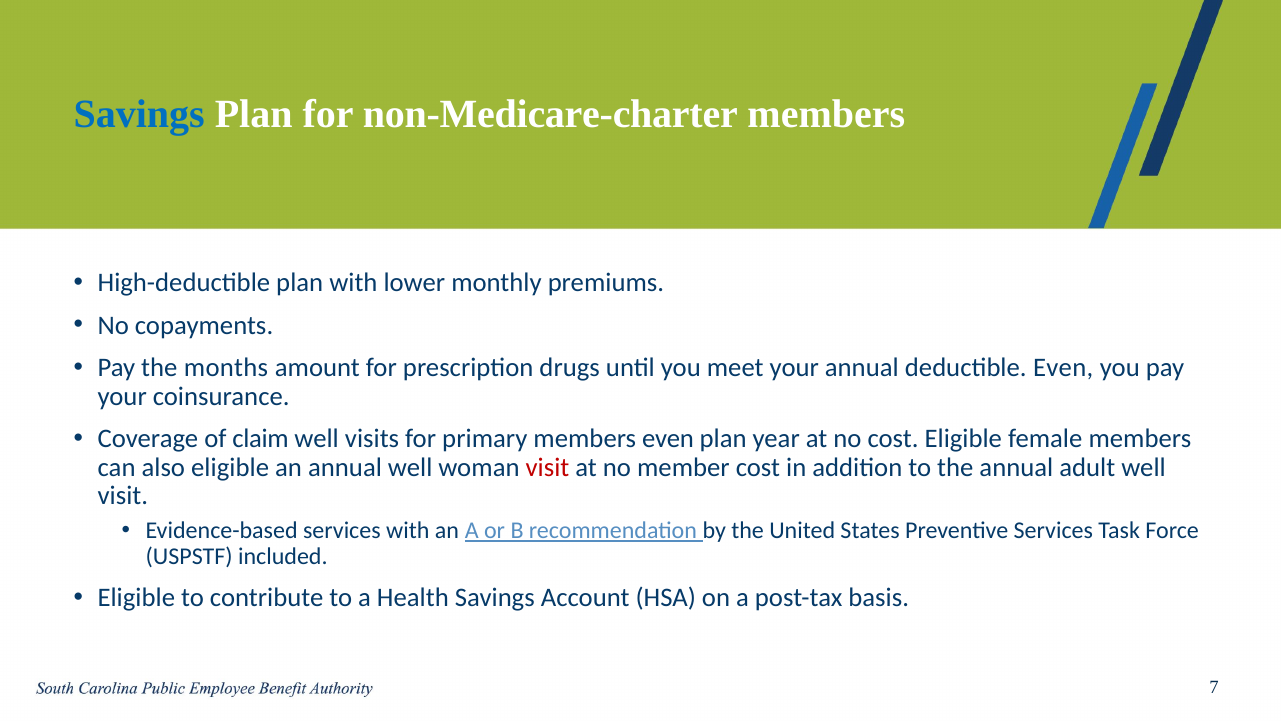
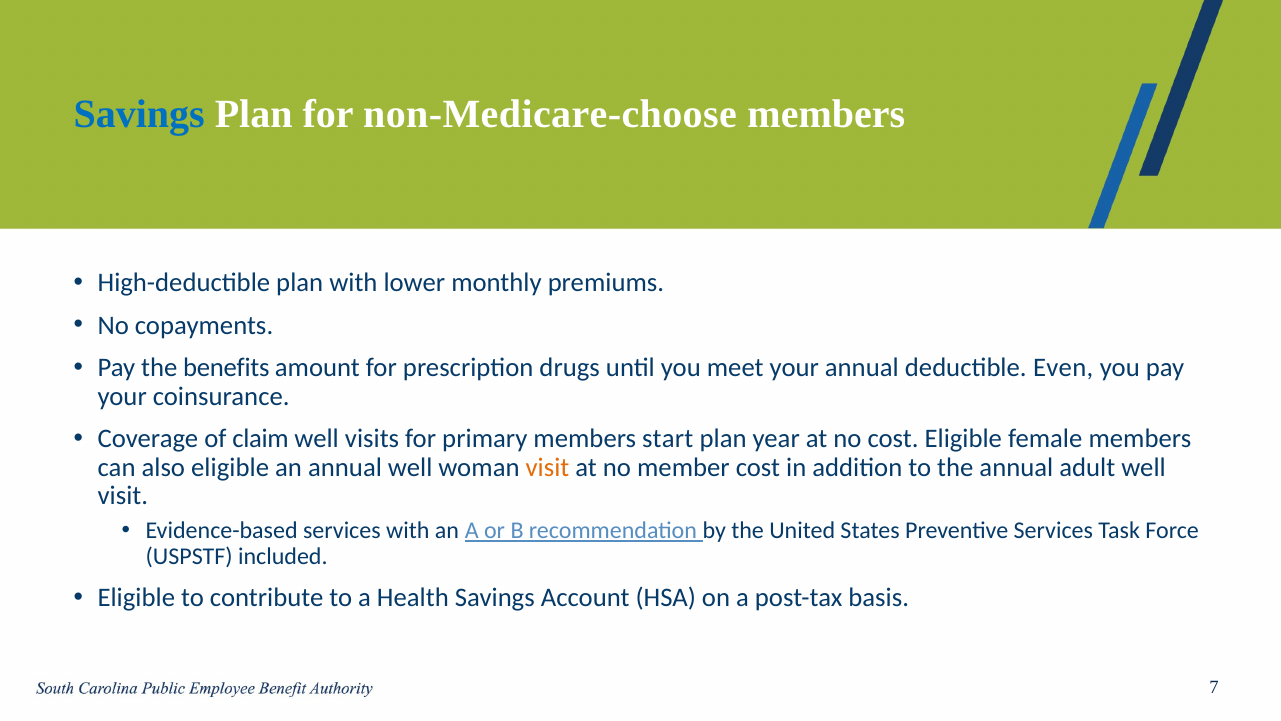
non-Medicare-charter: non-Medicare-charter -> non-Medicare-choose
months: months -> benefits
members even: even -> start
visit at (547, 467) colour: red -> orange
